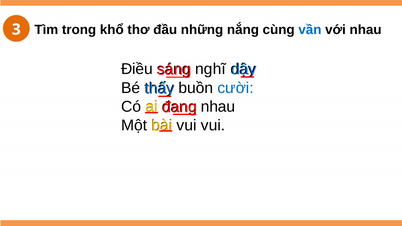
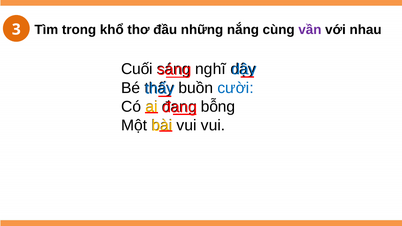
vần colour: blue -> purple
Điều: Điều -> Cuối
nhau at (218, 107): nhau -> bỗng
